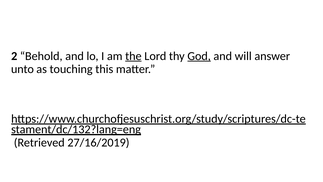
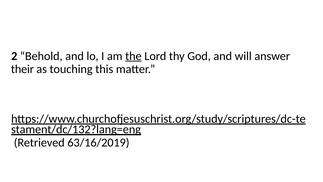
God underline: present -> none
unto: unto -> their
27/16/2019: 27/16/2019 -> 63/16/2019
